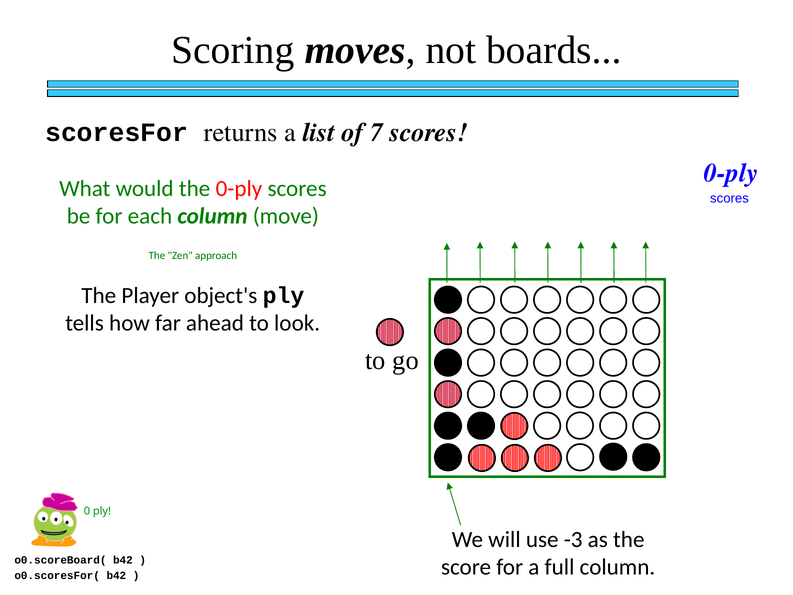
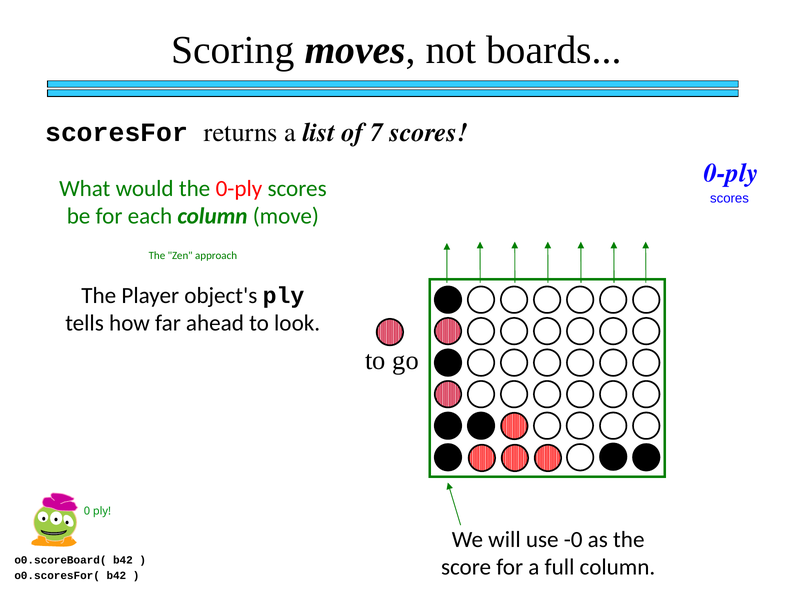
-3: -3 -> -0
